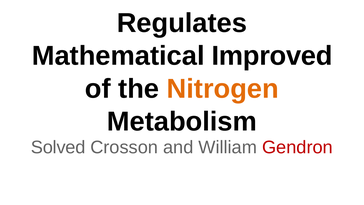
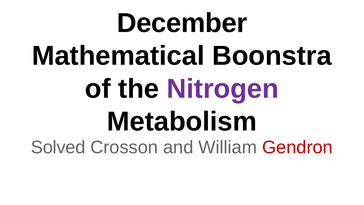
Regulates: Regulates -> December
Improved: Improved -> Boonstra
Nitrogen colour: orange -> purple
